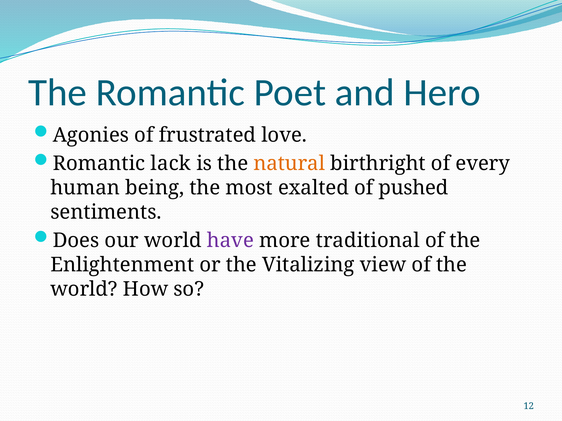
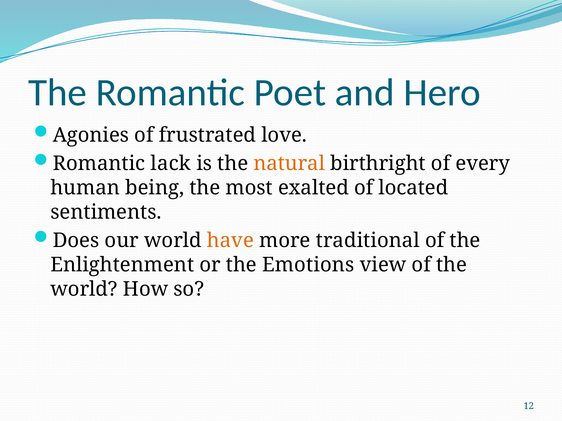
pushed: pushed -> located
have colour: purple -> orange
Vitalizing: Vitalizing -> Emotions
